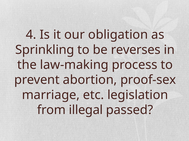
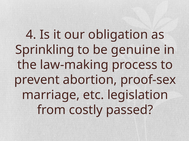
reverses: reverses -> genuine
illegal: illegal -> costly
